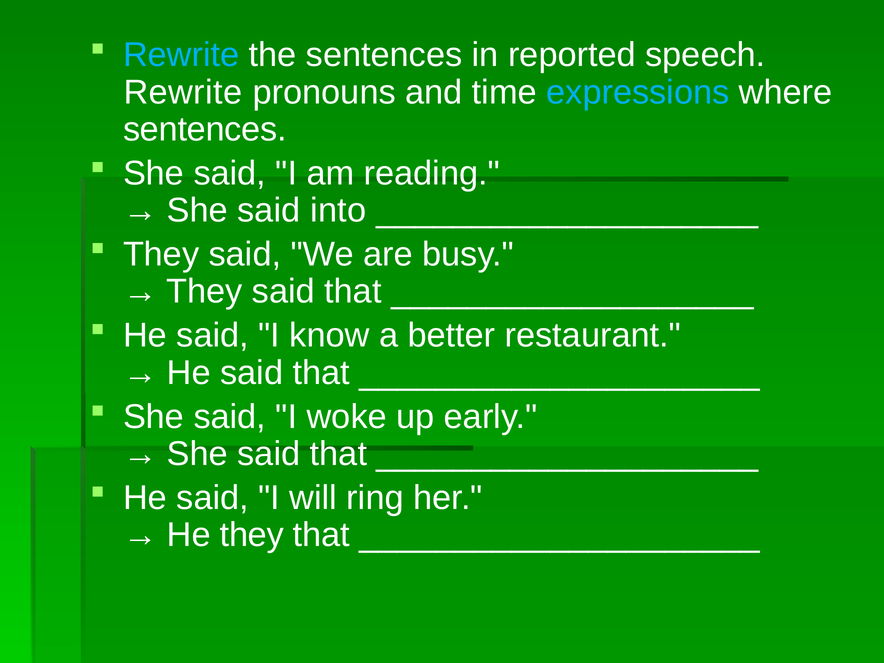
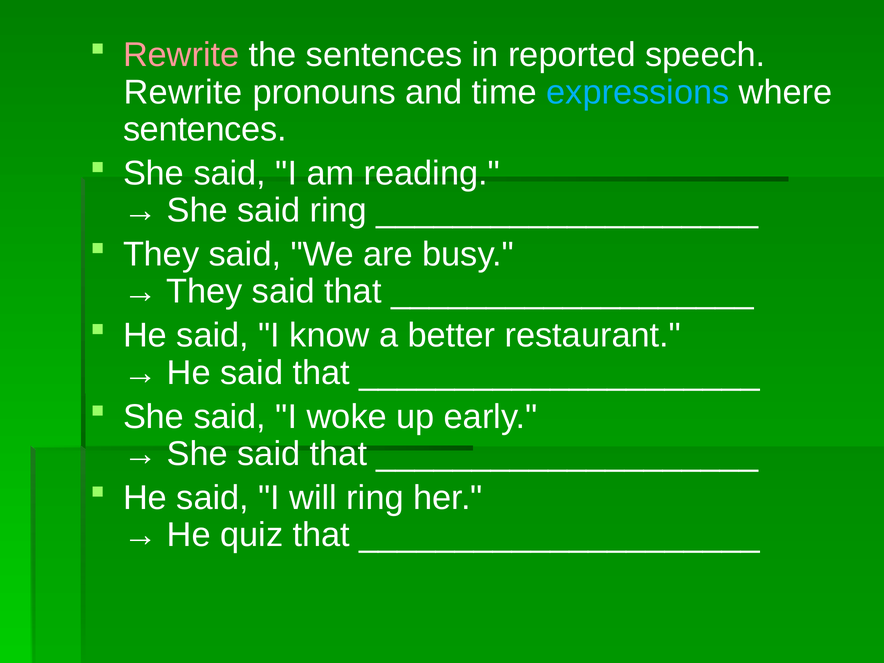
Rewrite at (181, 55) colour: light blue -> pink
said into: into -> ring
He they: they -> quiz
